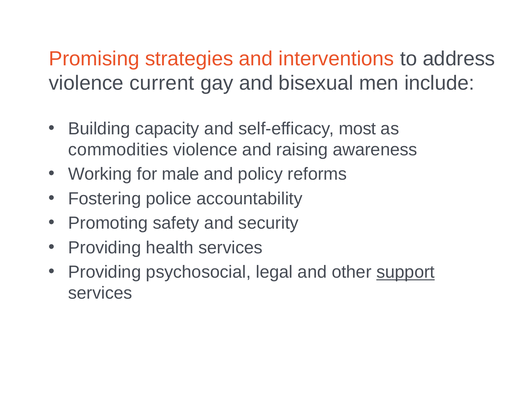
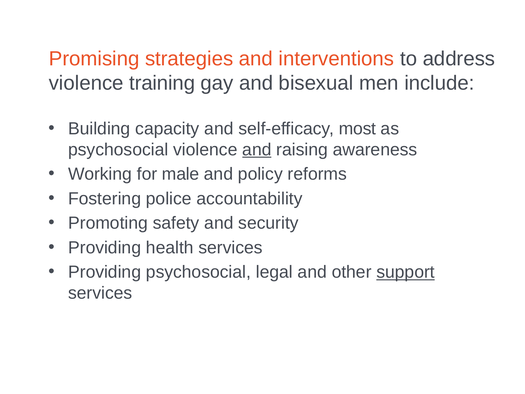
current: current -> training
commodities at (118, 150): commodities -> psychosocial
and at (257, 150) underline: none -> present
